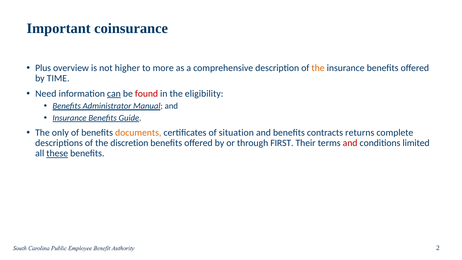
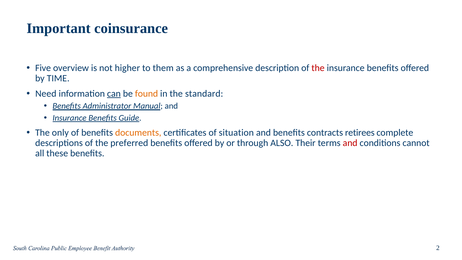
Plus: Plus -> Five
more: more -> them
the at (318, 68) colour: orange -> red
found colour: red -> orange
eligibility: eligibility -> standard
returns: returns -> retirees
discretion: discretion -> preferred
FIRST: FIRST -> ALSO
limited: limited -> cannot
these underline: present -> none
